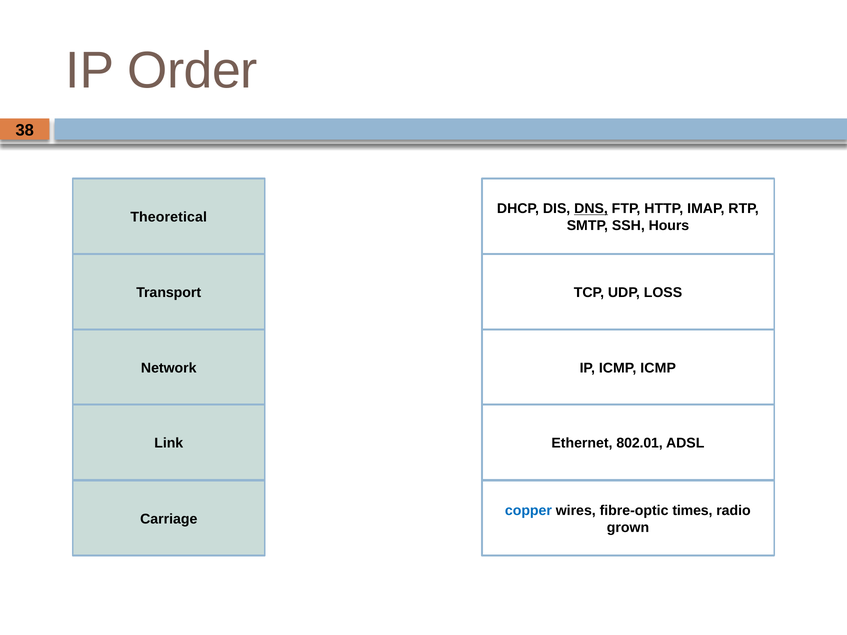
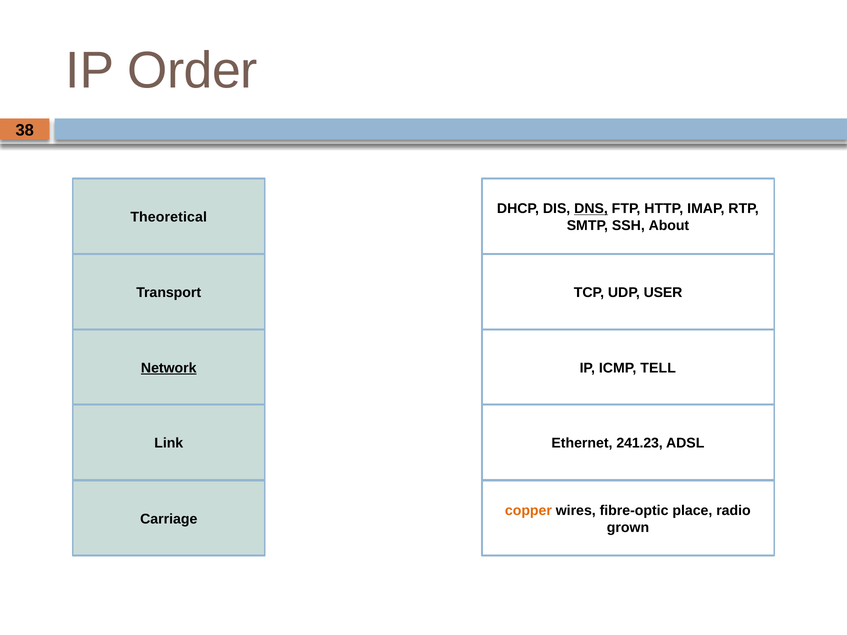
Hours: Hours -> About
LOSS: LOSS -> USER
Network underline: none -> present
ICMP ICMP: ICMP -> TELL
802.01: 802.01 -> 241.23
copper colour: blue -> orange
times: times -> place
